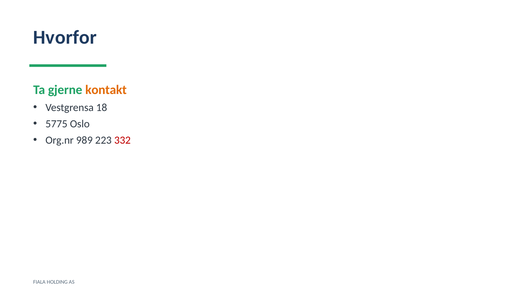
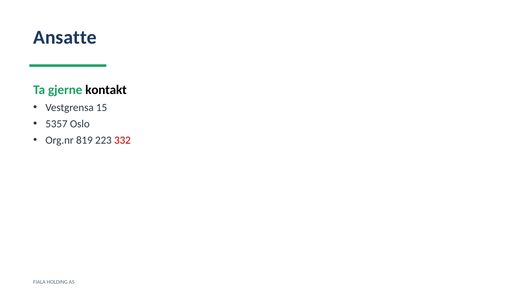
Hvorfor: Hvorfor -> Ansatte
kontakt colour: orange -> black
18: 18 -> 15
5775: 5775 -> 5357
989: 989 -> 819
